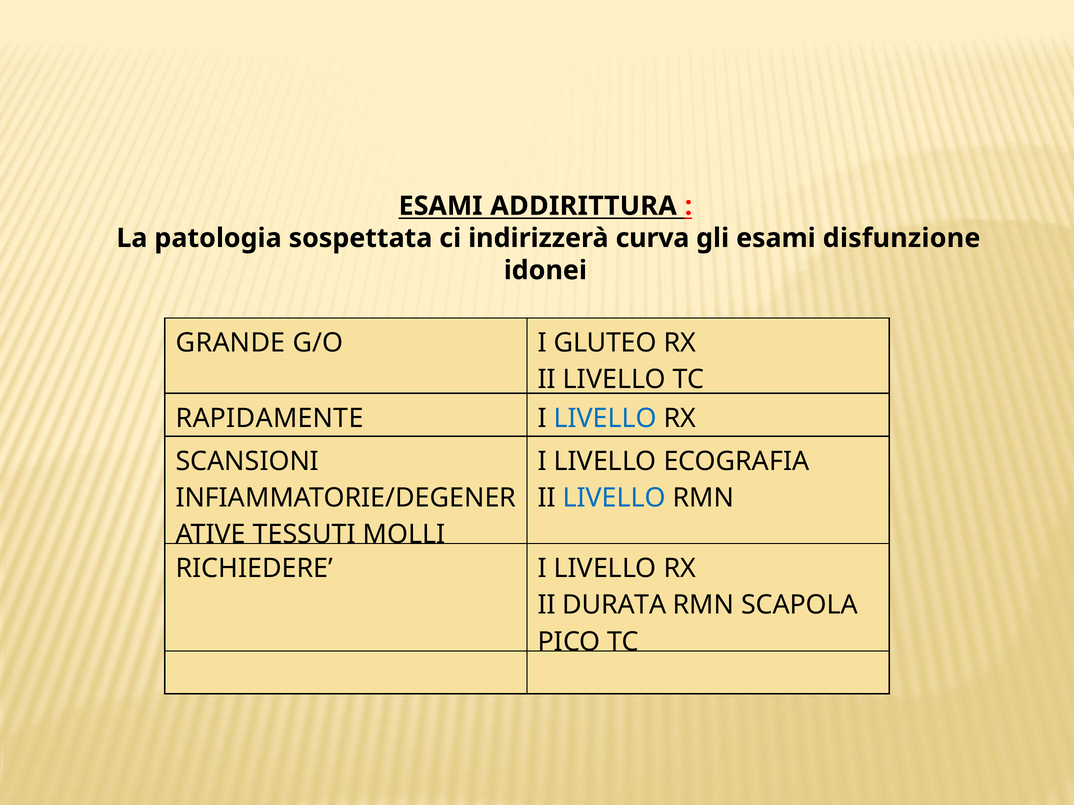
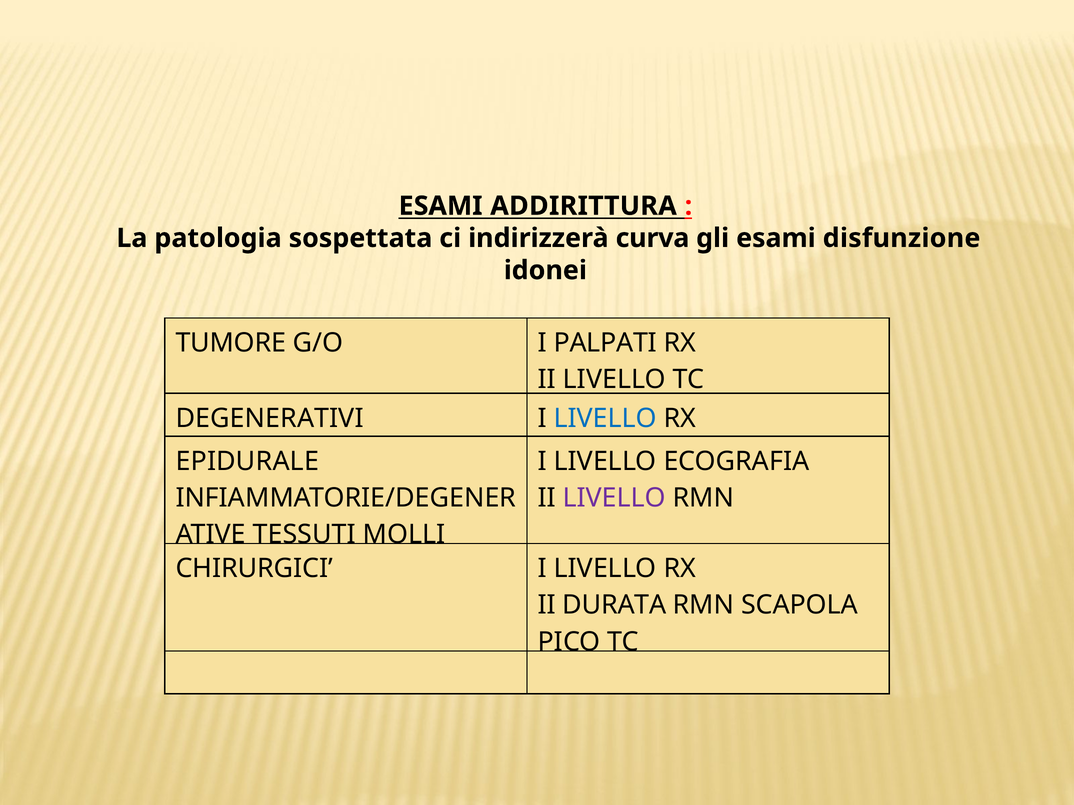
GRANDE: GRANDE -> TUMORE
GLUTEO: GLUTEO -> PALPATI
RAPIDAMENTE: RAPIDAMENTE -> DEGENERATIVI
SCANSIONI: SCANSIONI -> EPIDURALE
LIVELLO at (614, 498) colour: blue -> purple
RICHIEDERE: RICHIEDERE -> CHIRURGICI
